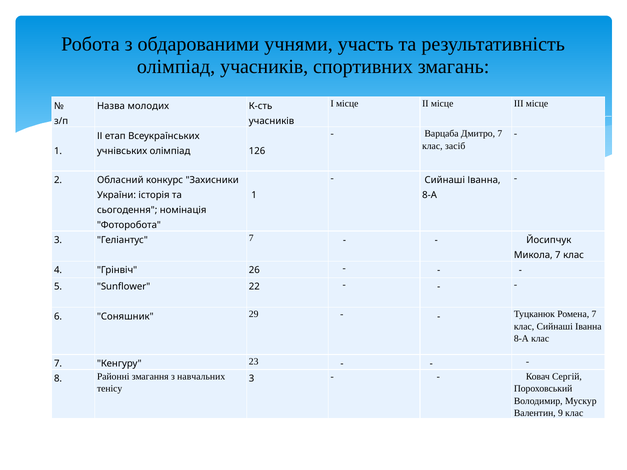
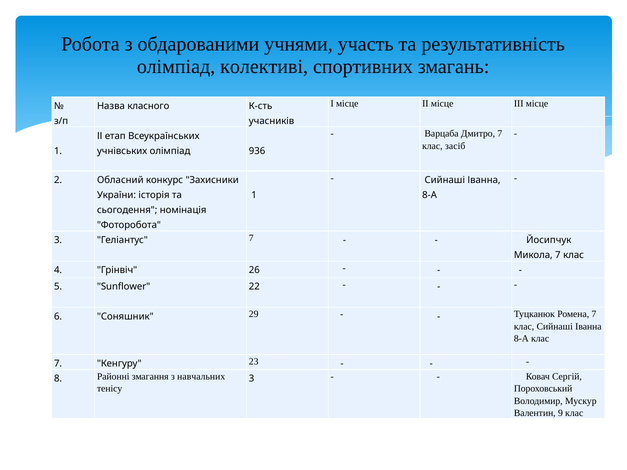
олімпіад учасників: учасників -> колективі
молодих: молодих -> класного
126: 126 -> 936
